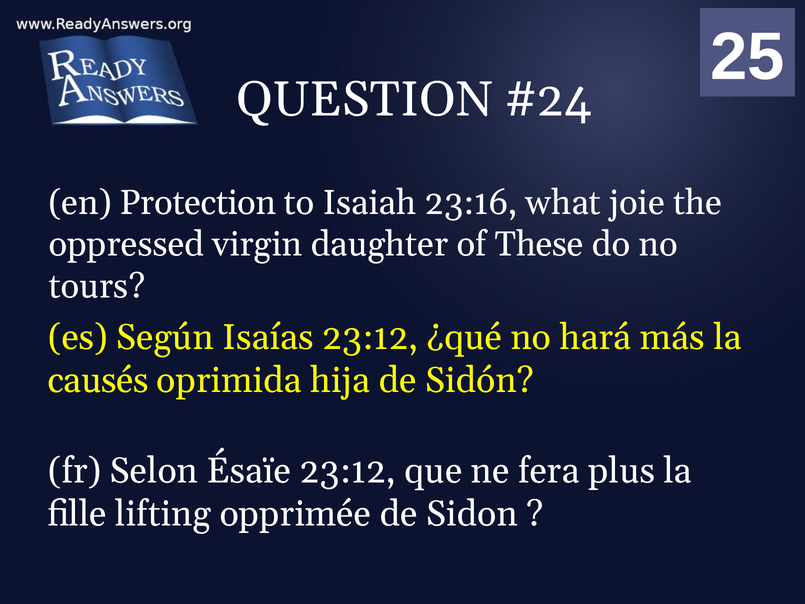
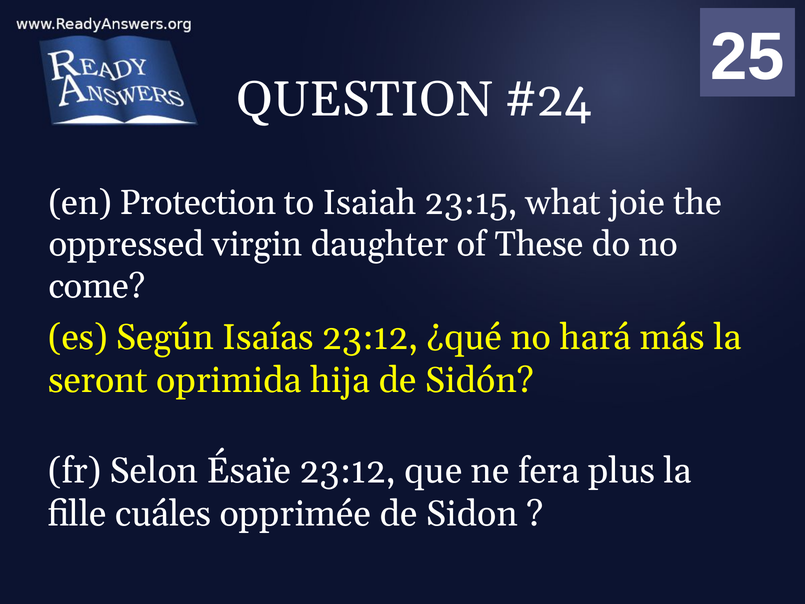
23:16: 23:16 -> 23:15
tours: tours -> come
causés: causés -> seront
lifting: lifting -> cuáles
